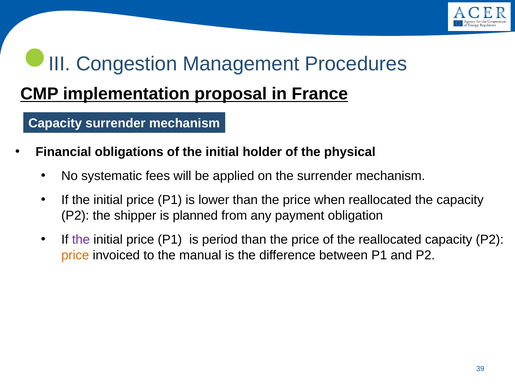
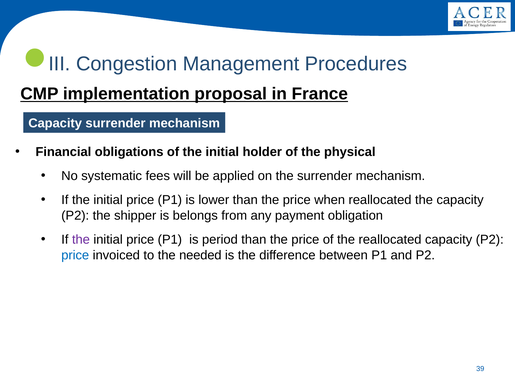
planned: planned -> belongs
price at (75, 255) colour: orange -> blue
manual: manual -> needed
